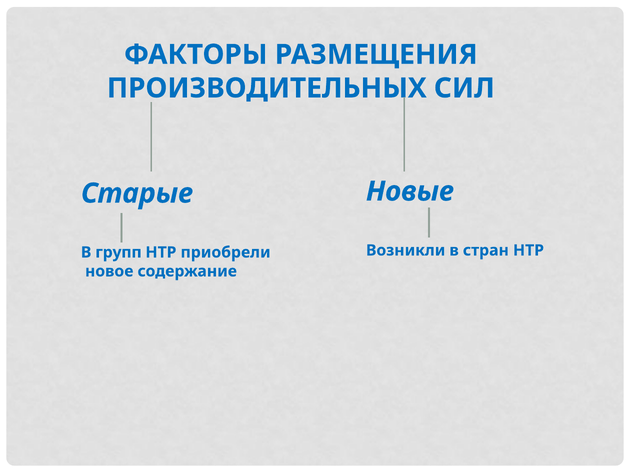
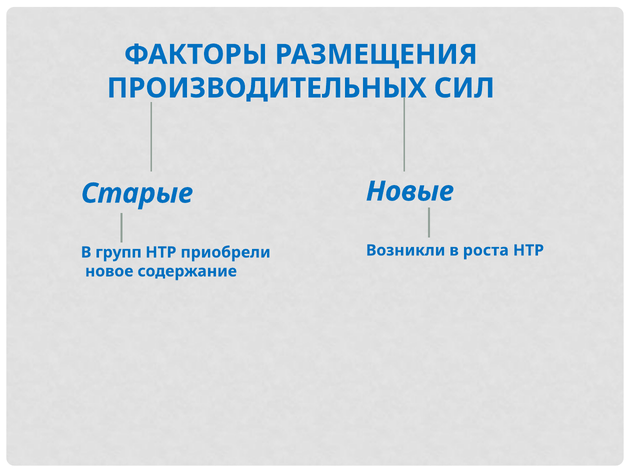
стран: стран -> роста
